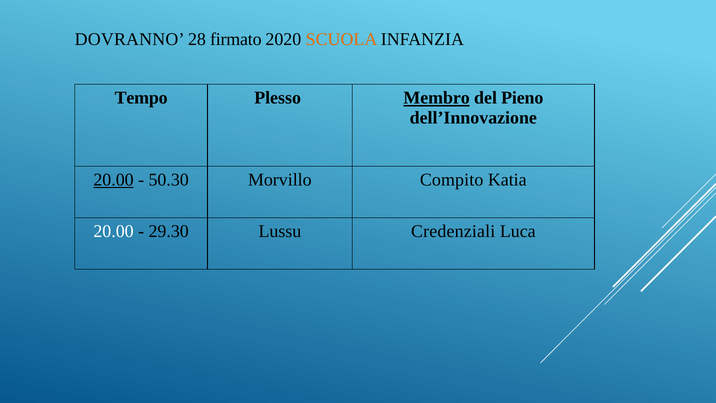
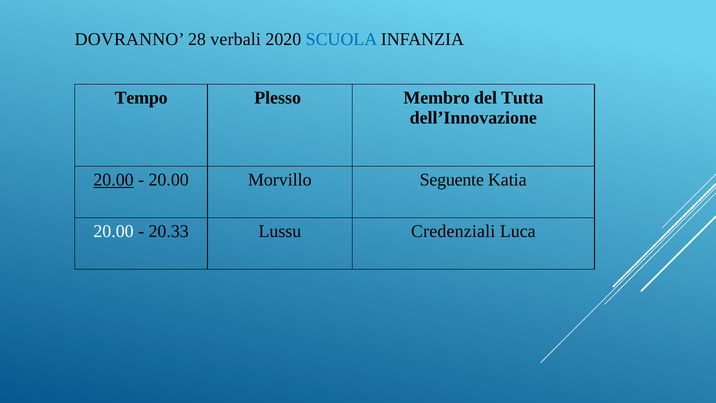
firmato: firmato -> verbali
SCUOLA colour: orange -> blue
Membro underline: present -> none
Pieno: Pieno -> Tutta
50.30 at (169, 180): 50.30 -> 20.00
Compito: Compito -> Seguente
29.30: 29.30 -> 20.33
